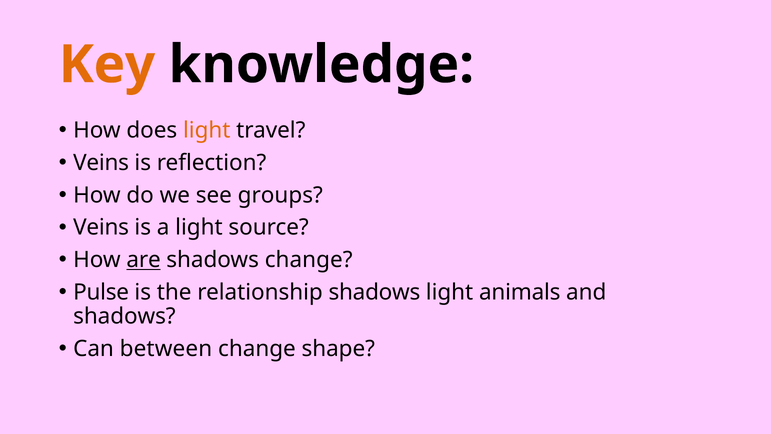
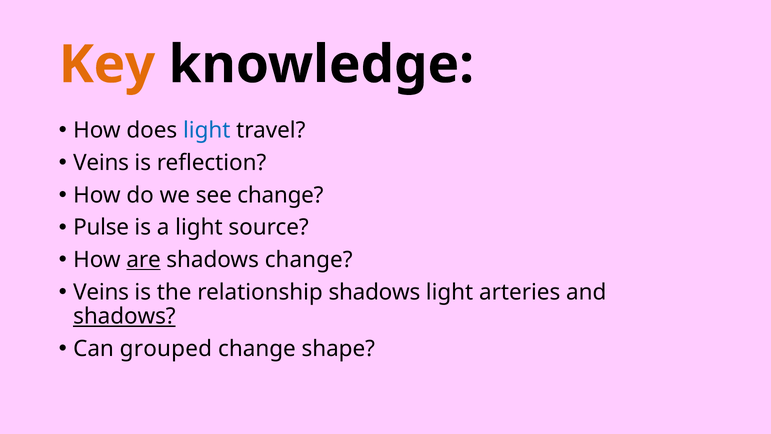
light at (207, 130) colour: orange -> blue
see groups: groups -> change
Veins at (101, 227): Veins -> Pulse
Pulse at (101, 292): Pulse -> Veins
animals: animals -> arteries
shadows at (124, 316) underline: none -> present
between: between -> grouped
